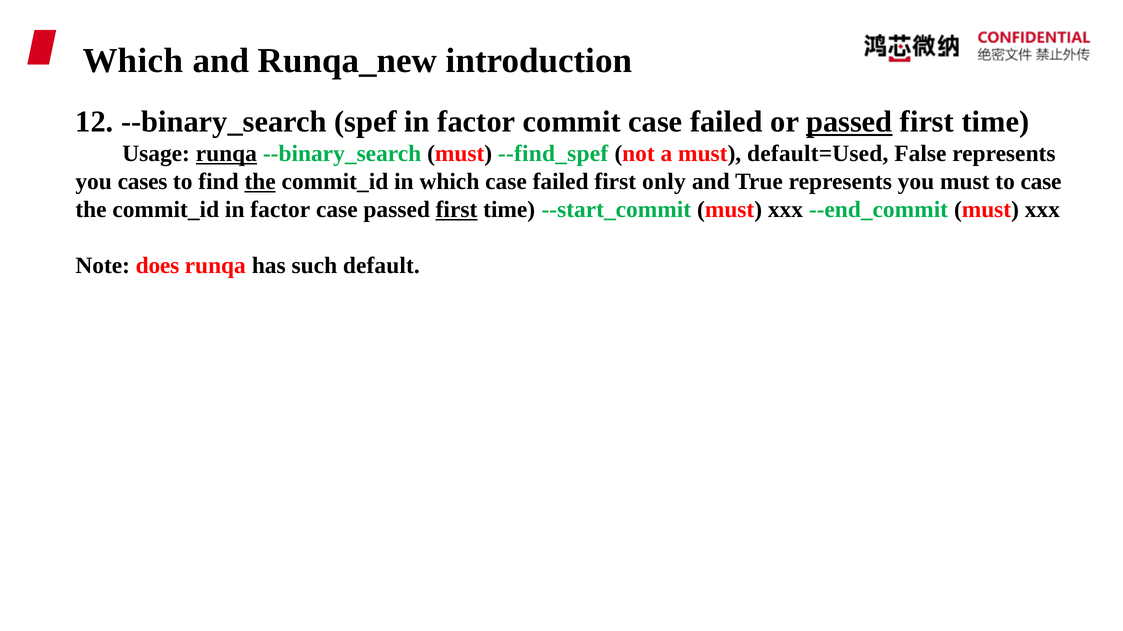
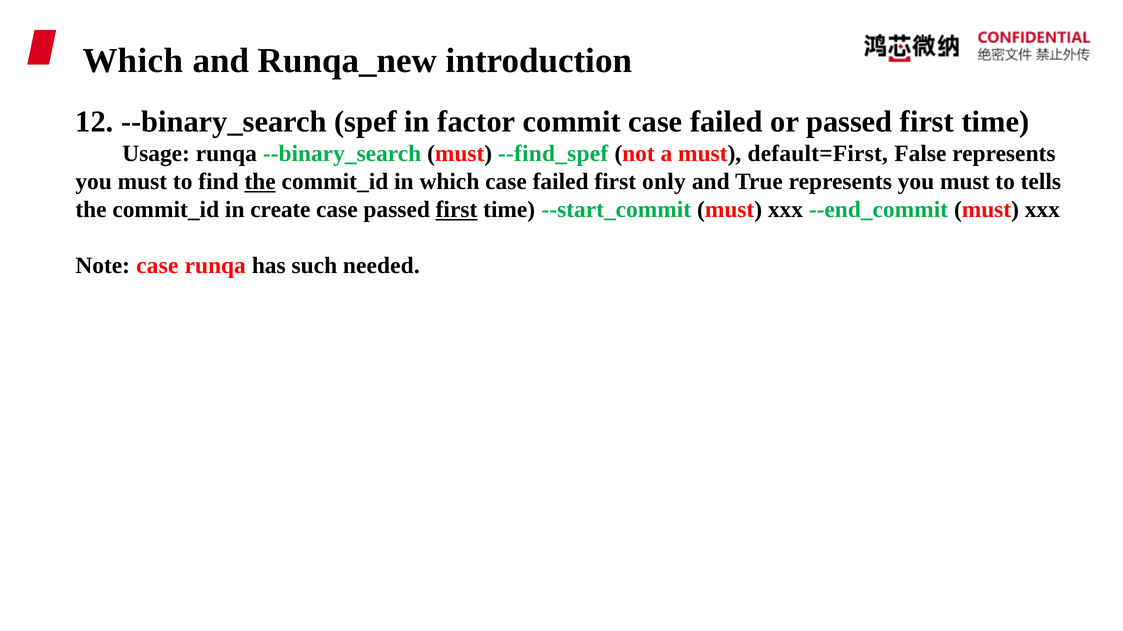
passed at (849, 122) underline: present -> none
runqa at (226, 154) underline: present -> none
default=Used: default=Used -> default=First
cases at (143, 182): cases -> must
to case: case -> tells
commit_id in factor: factor -> create
Note does: does -> case
default: default -> needed
